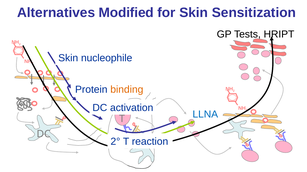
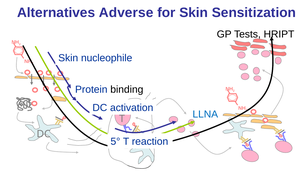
Modified: Modified -> Adverse
binding colour: orange -> black
2°: 2° -> 5°
